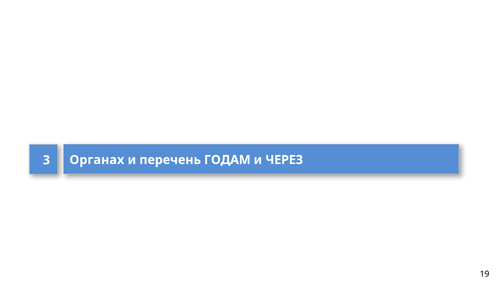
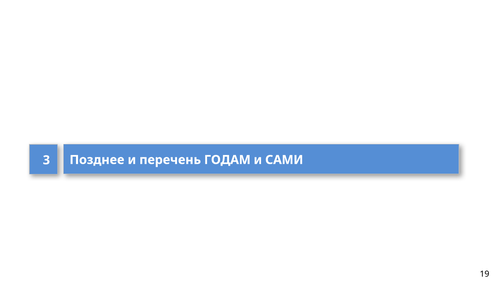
Органах: Органах -> Позднее
ЧЕРЕЗ: ЧЕРЕЗ -> САМИ
